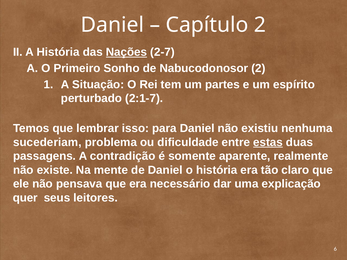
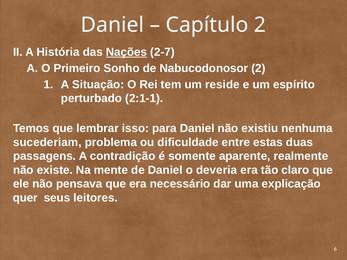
partes: partes -> reside
2:1-7: 2:1-7 -> 2:1-1
estas underline: present -> none
o história: história -> deveria
